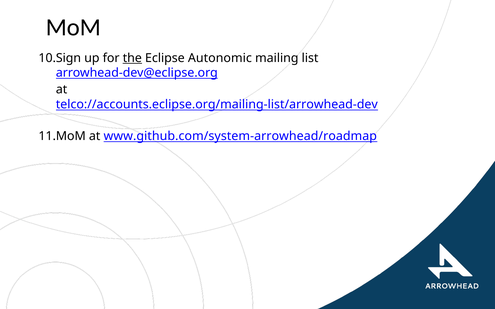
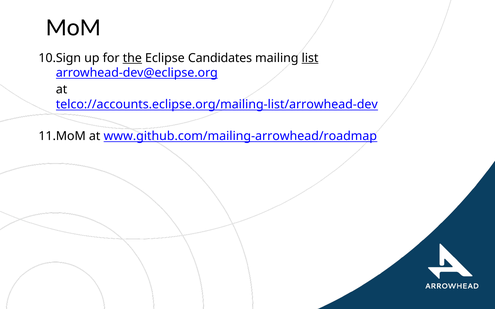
Autonomic: Autonomic -> Candidates
list underline: none -> present
www.github.com/system-arrowhead/roadmap: www.github.com/system-arrowhead/roadmap -> www.github.com/mailing-arrowhead/roadmap
